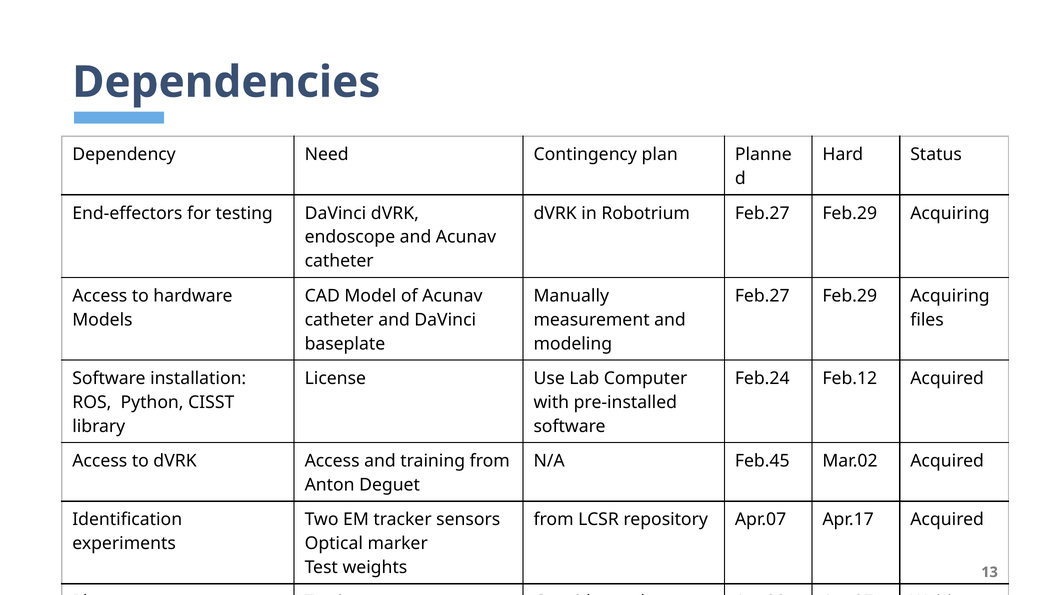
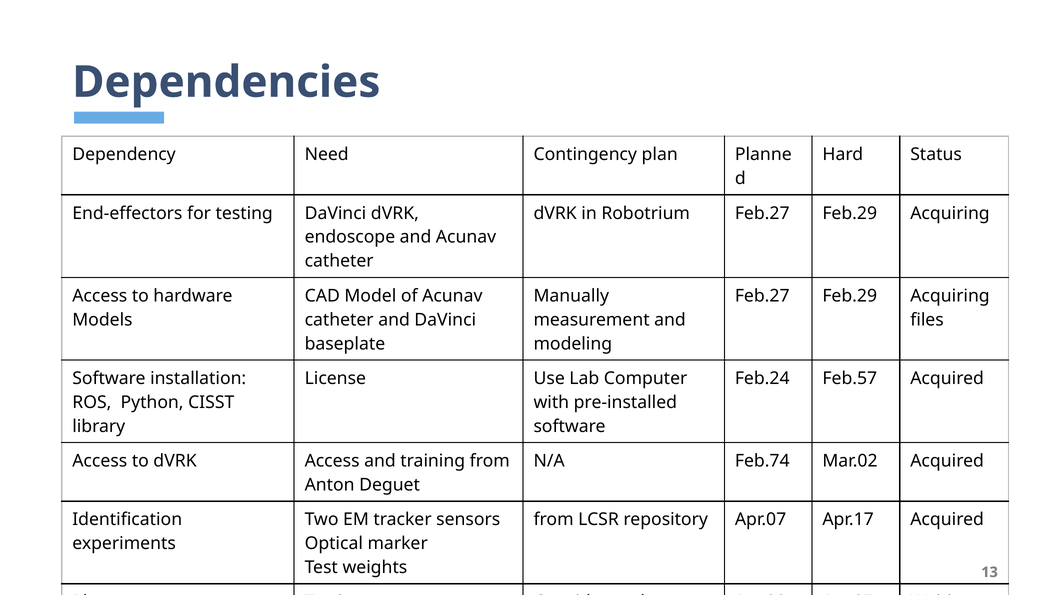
Feb.12: Feb.12 -> Feb.57
Feb.45: Feb.45 -> Feb.74
